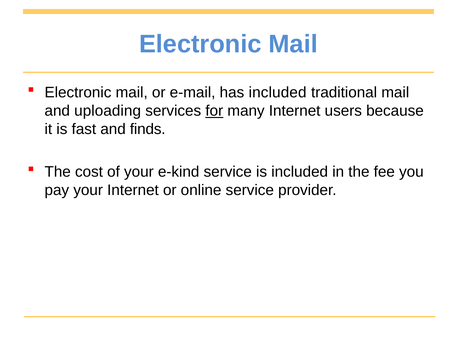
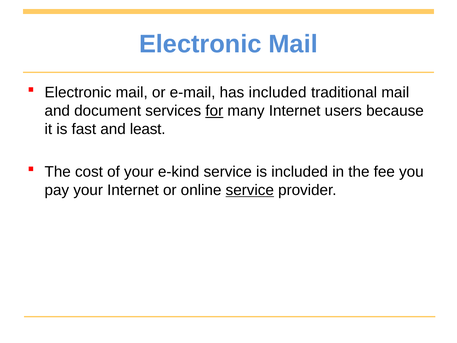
uploading: uploading -> document
finds: finds -> least
service at (250, 190) underline: none -> present
